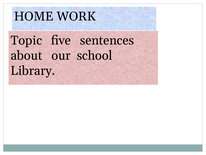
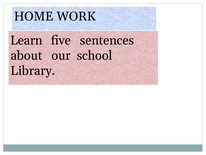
Topic: Topic -> Learn
